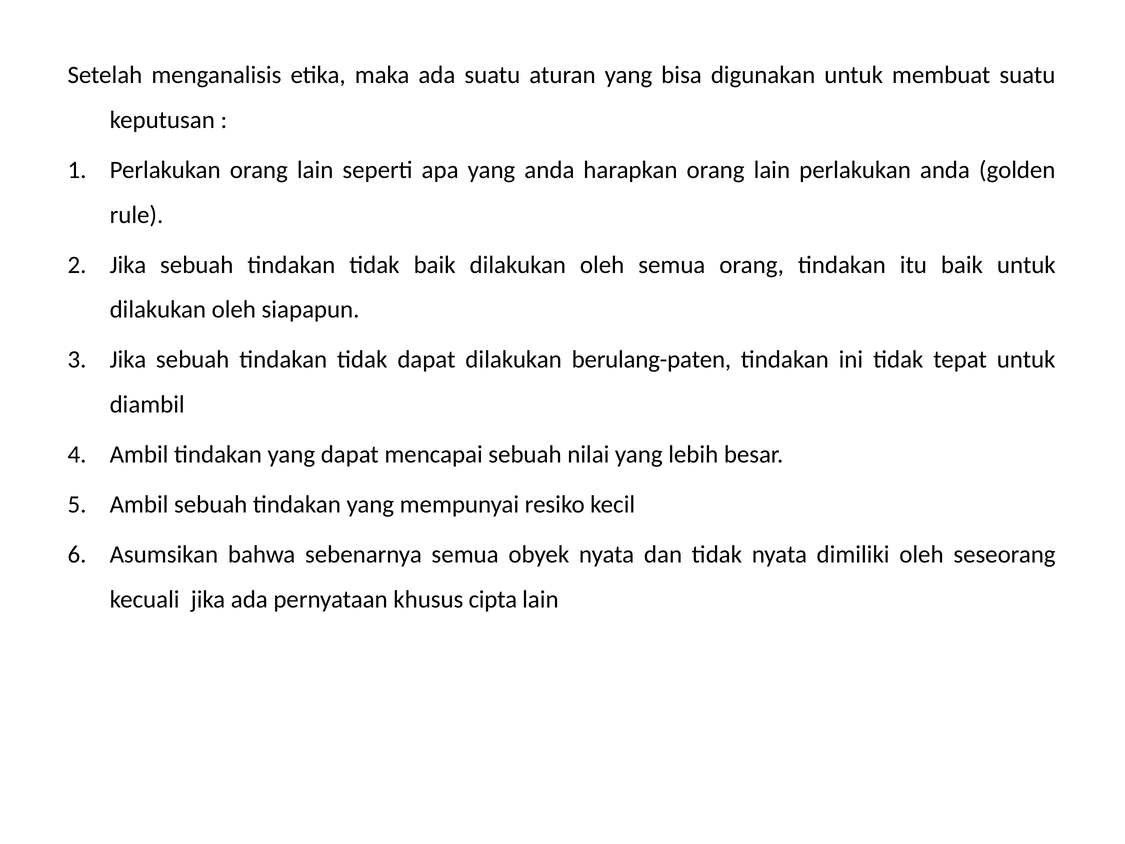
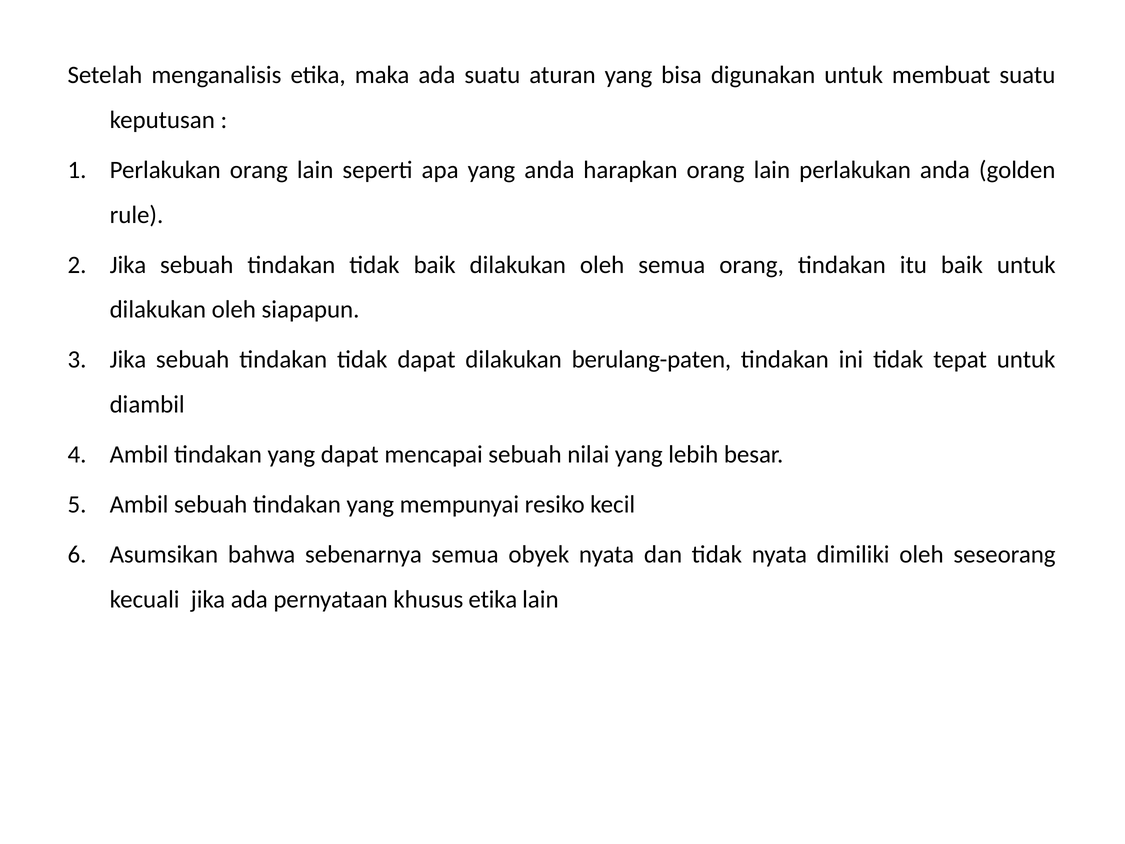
khusus cipta: cipta -> etika
